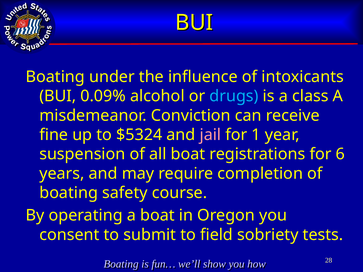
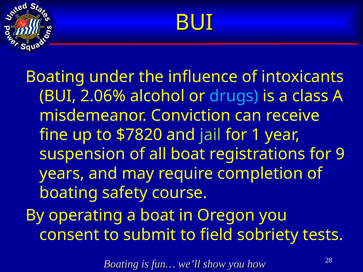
0.09%: 0.09% -> 2.06%
$5324: $5324 -> $7820
jail colour: pink -> light green
6: 6 -> 9
